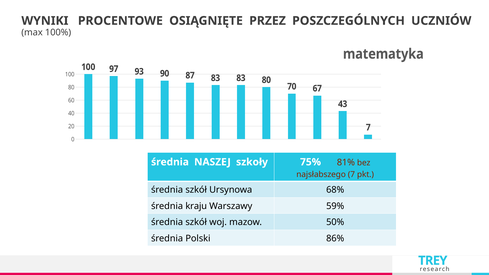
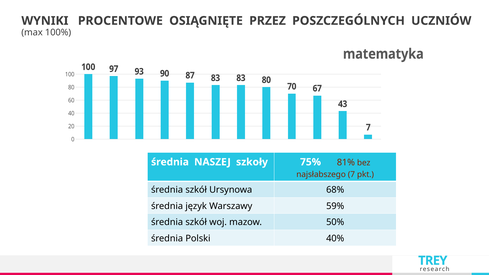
kraju: kraju -> język
86%: 86% -> 40%
